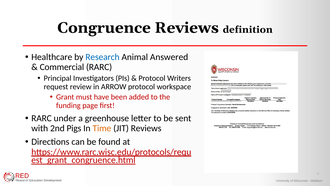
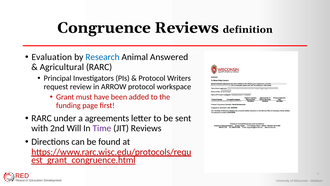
Healthcare: Healthcare -> Evaluation
Commercial: Commercial -> Agricultural
greenhouse: greenhouse -> agreements
Pigs: Pigs -> Will
Time colour: orange -> purple
